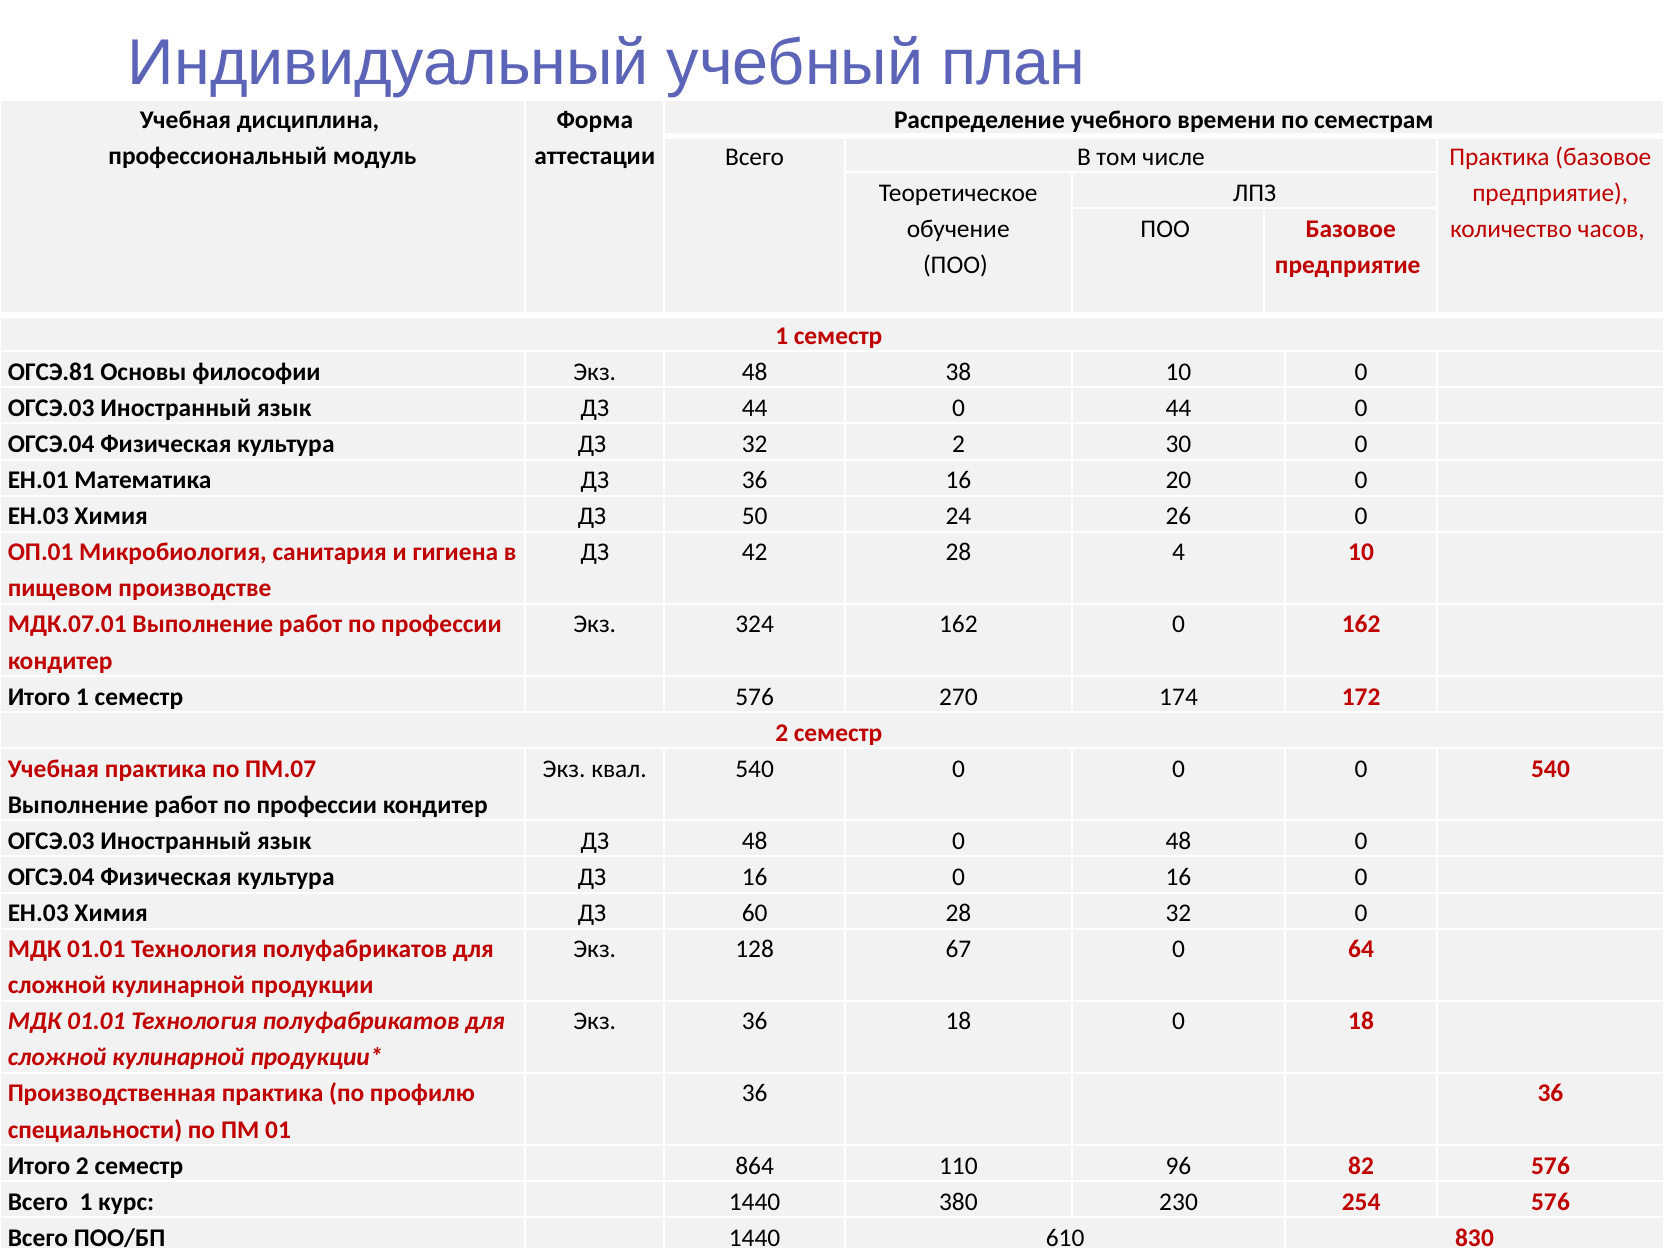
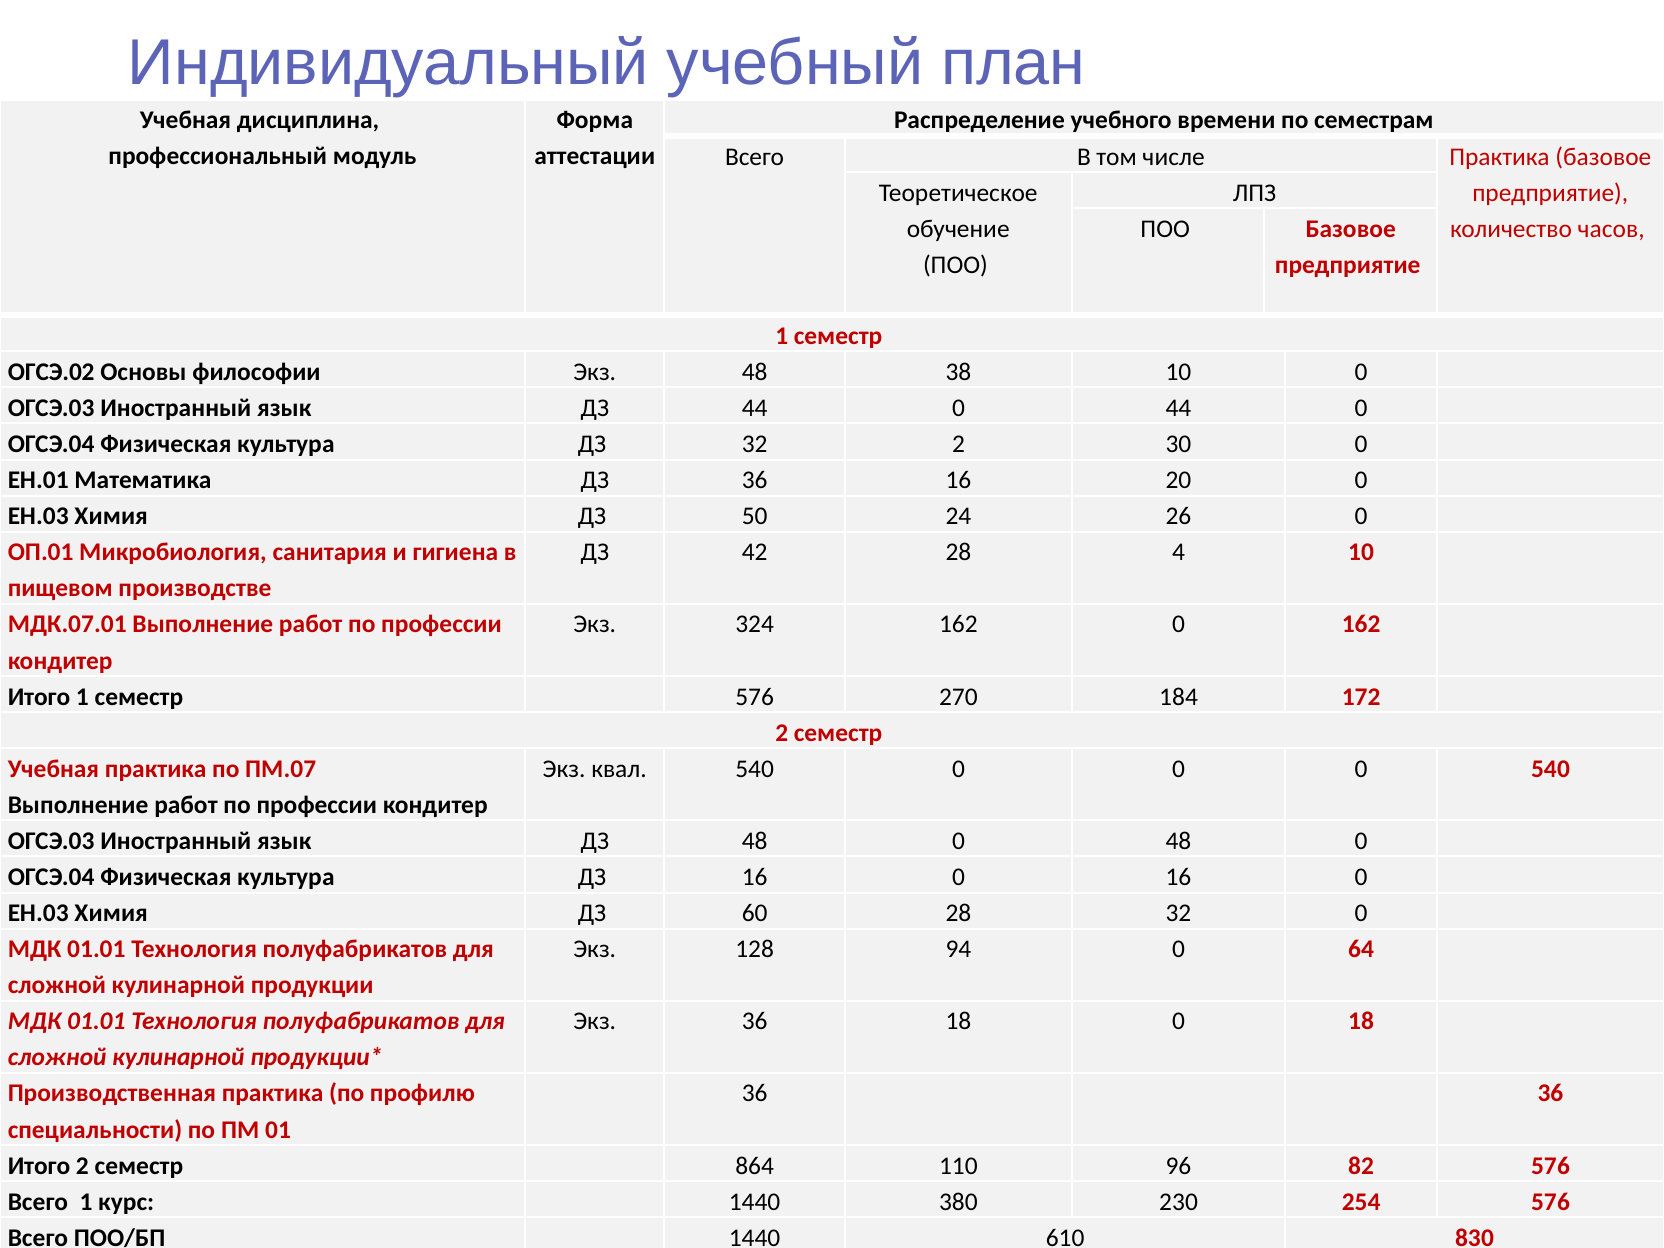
ОГСЭ.81: ОГСЭ.81 -> ОГСЭ.02
174: 174 -> 184
67: 67 -> 94
